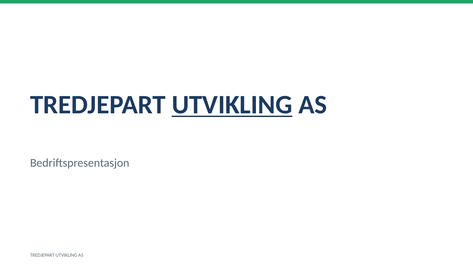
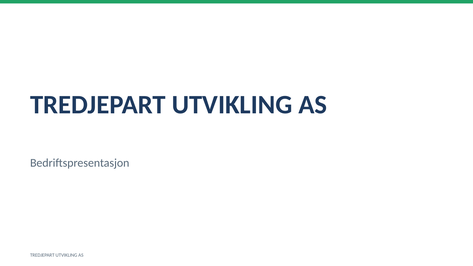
UTVIKLING at (232, 105) underline: present -> none
